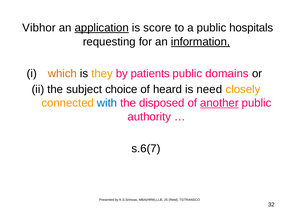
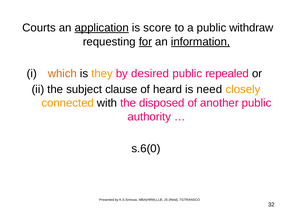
Vibhor: Vibhor -> Courts
hospitals: hospitals -> withdraw
for underline: none -> present
patients: patients -> desired
domains: domains -> repealed
choice: choice -> clause
with colour: blue -> black
another underline: present -> none
s.6(7: s.6(7 -> s.6(0
